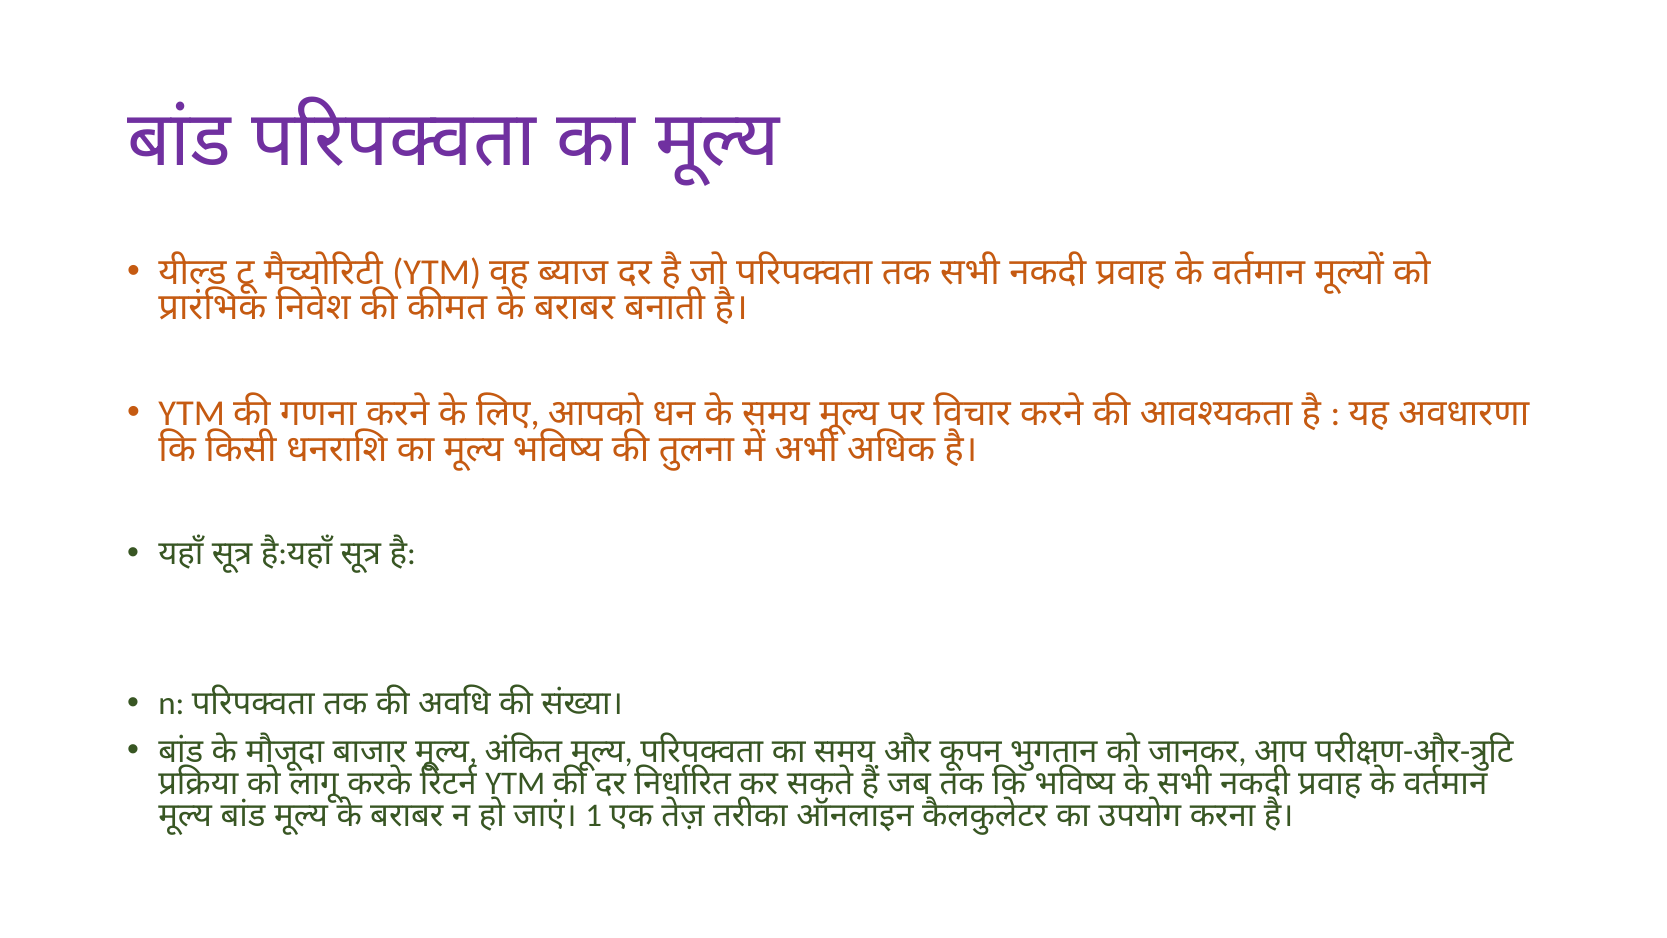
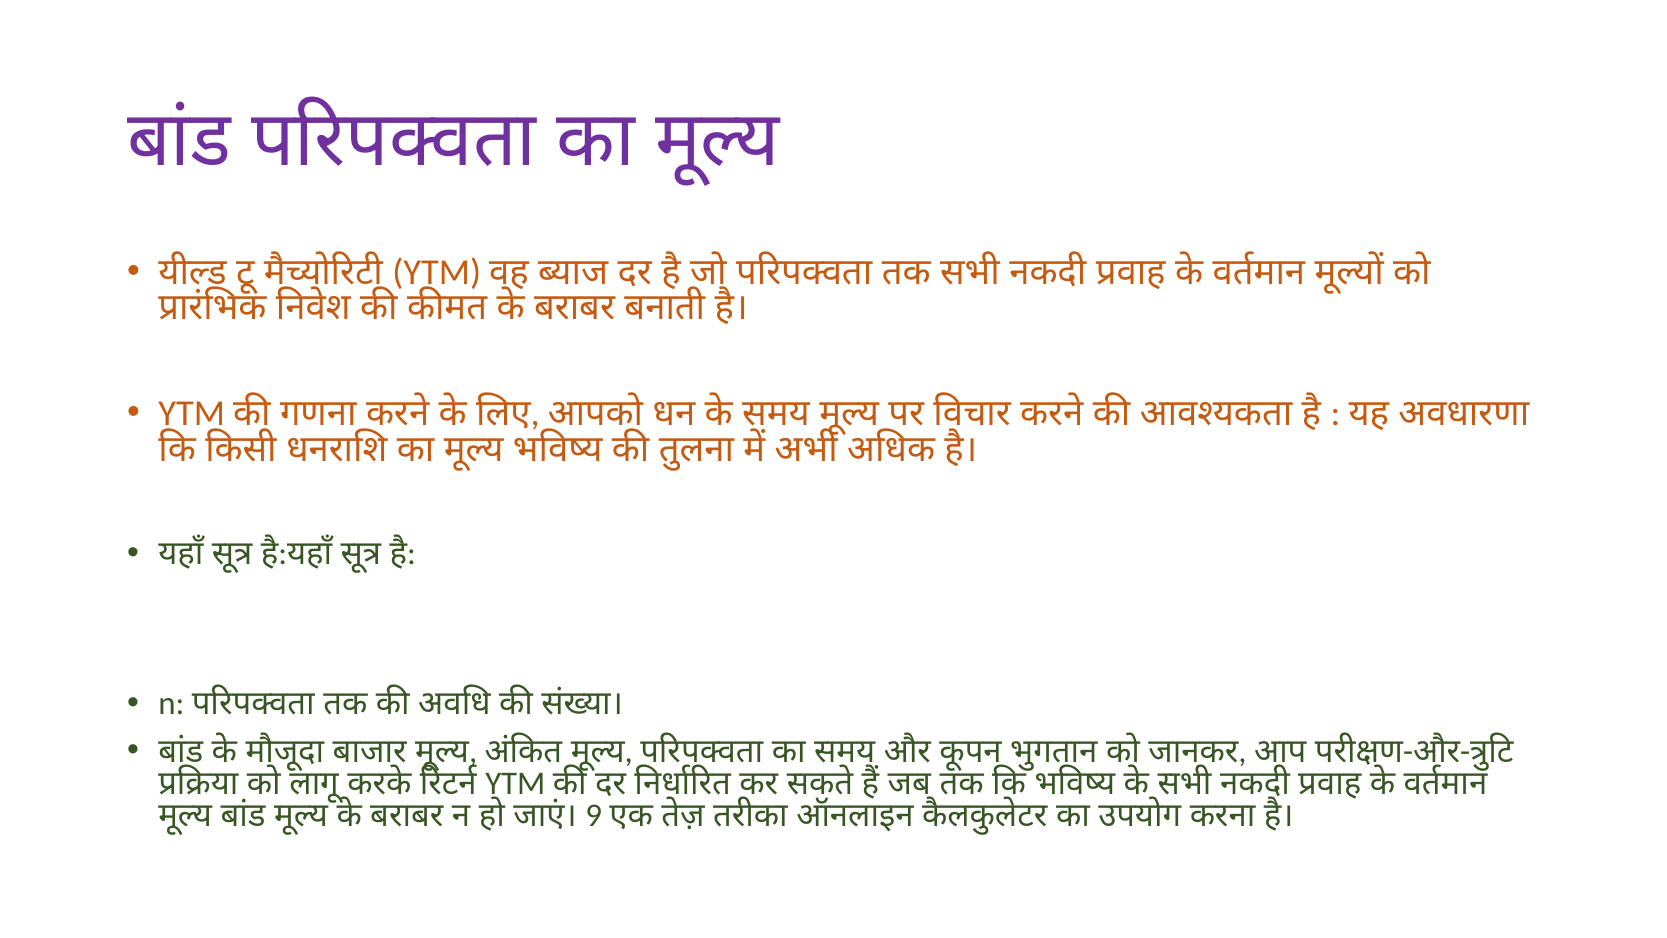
1: 1 -> 9
